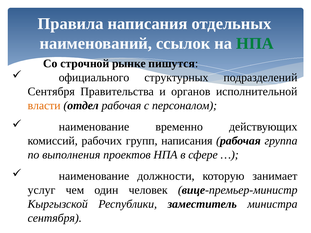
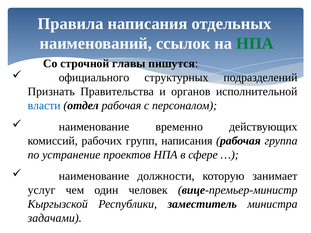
рынке: рынке -> главы
Сентября at (51, 92): Сентября -> Признать
власти colour: orange -> blue
выполнения: выполнения -> устранение
сентября at (55, 218): сентября -> задачами
